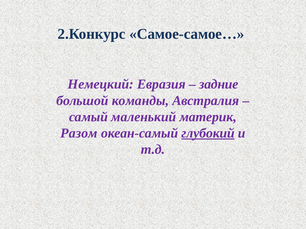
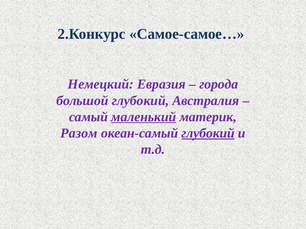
задние: задние -> города
большой команды: команды -> глубокий
маленький underline: none -> present
